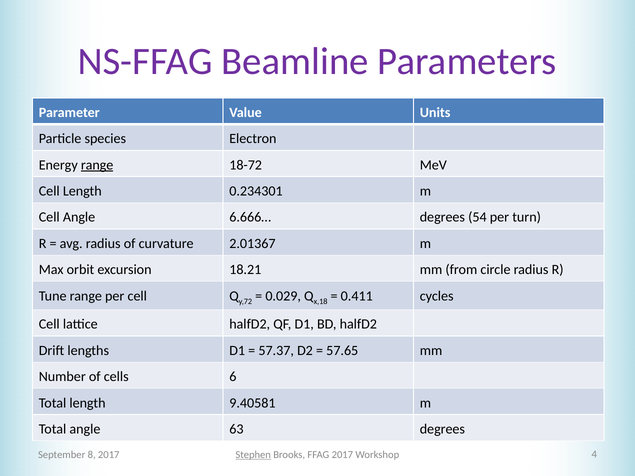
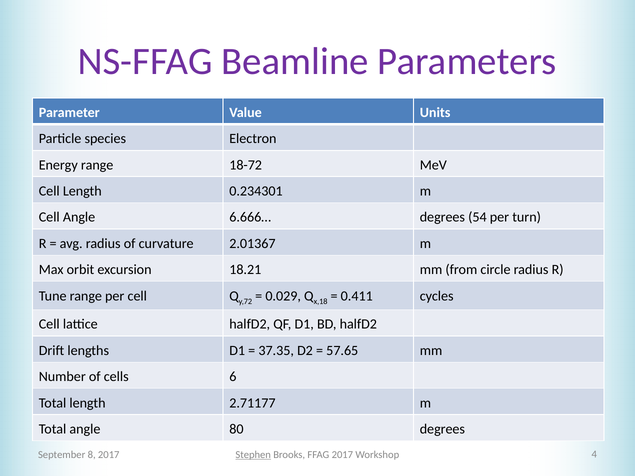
range at (97, 165) underline: present -> none
57.37: 57.37 -> 37.35
9.40581: 9.40581 -> 2.71177
63: 63 -> 80
